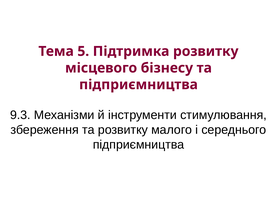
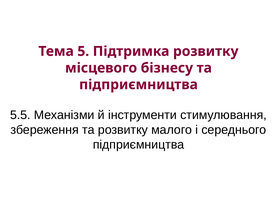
9.3: 9.3 -> 5.5
